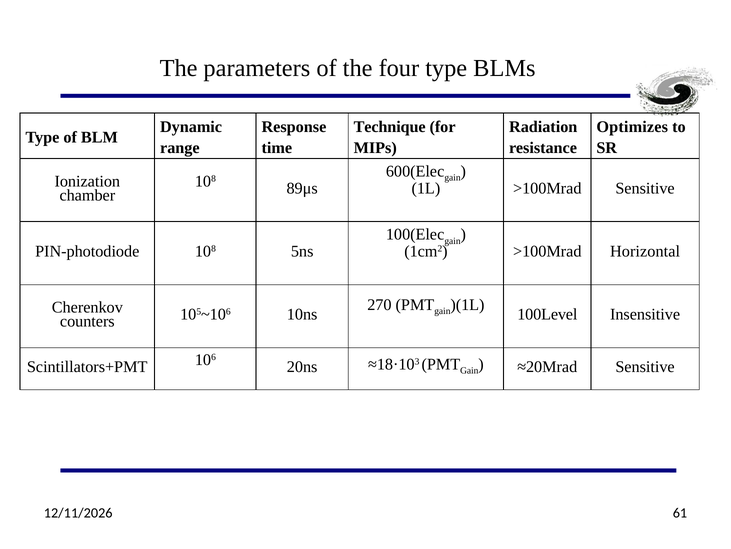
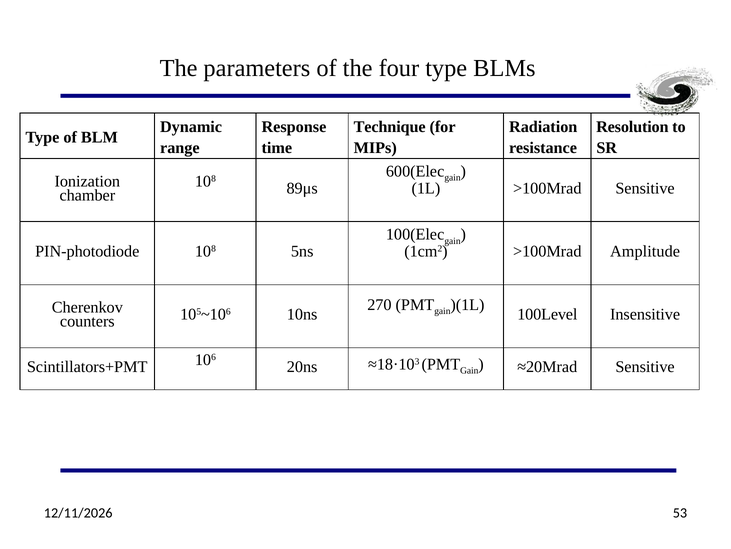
Optimizes: Optimizes -> Resolution
Horizontal: Horizontal -> Amplitude
61: 61 -> 53
